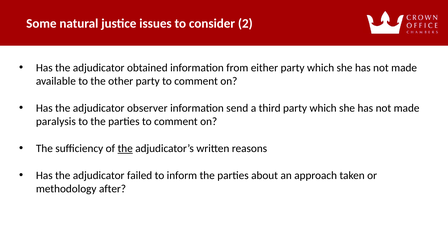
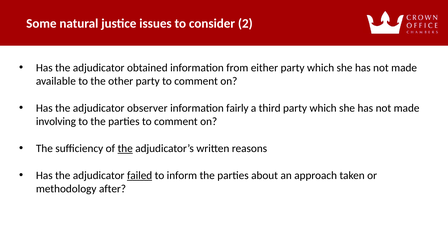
send: send -> fairly
paralysis: paralysis -> involving
failed underline: none -> present
